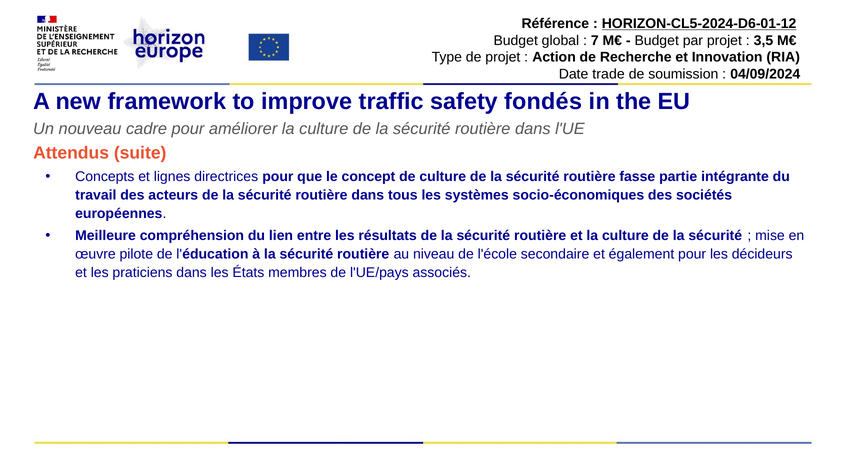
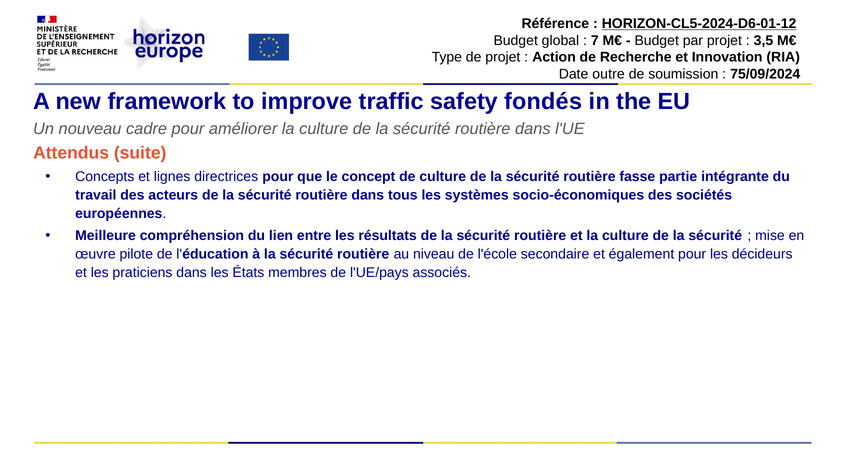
trade: trade -> outre
04/09/2024: 04/09/2024 -> 75/09/2024
